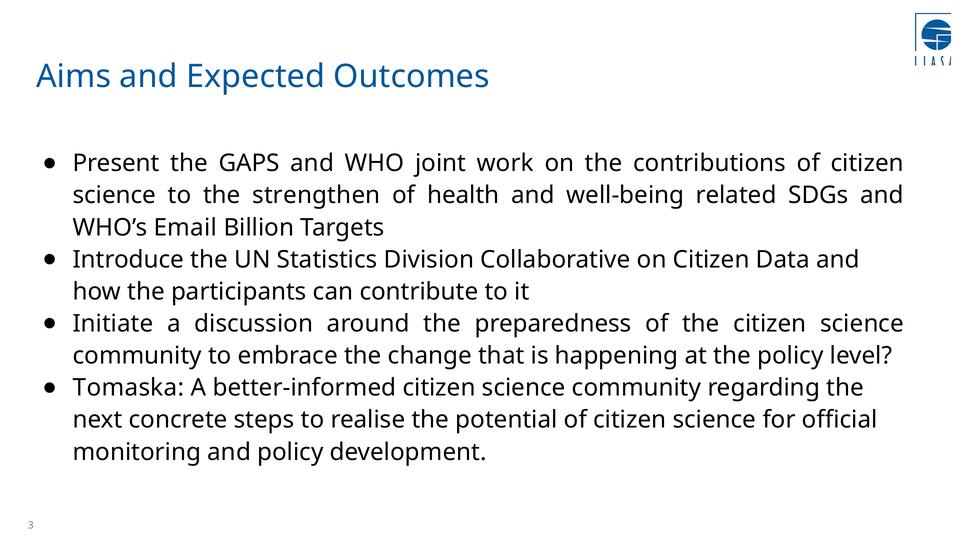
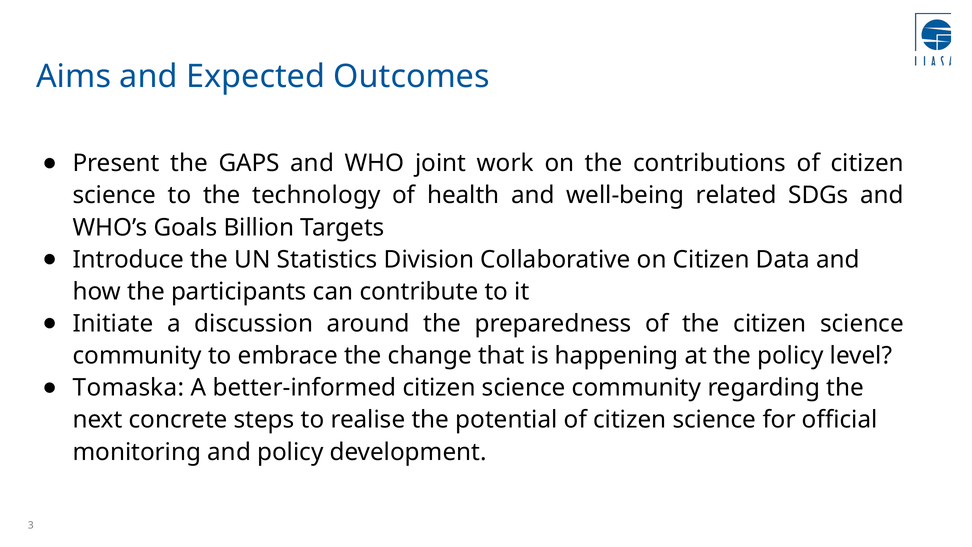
strengthen: strengthen -> technology
Email: Email -> Goals
